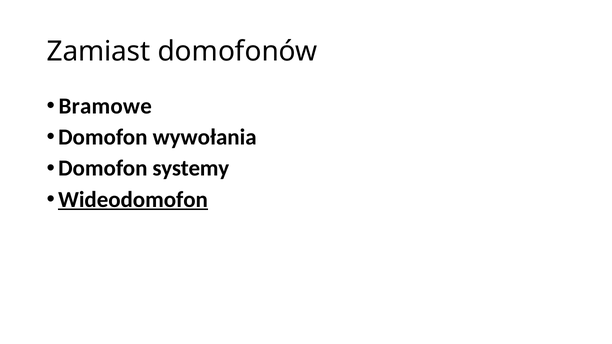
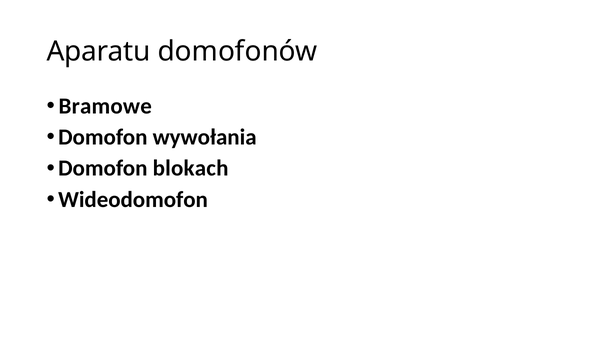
Zamiast: Zamiast -> Aparatu
systemy: systemy -> blokach
Wideodomofon underline: present -> none
